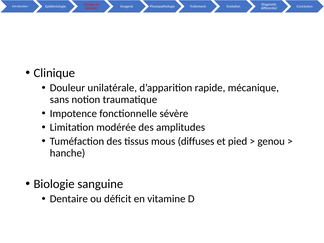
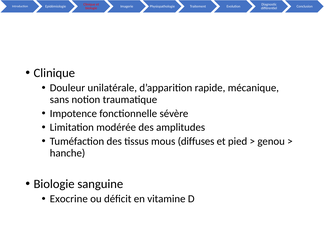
Dentaire: Dentaire -> Exocrine
